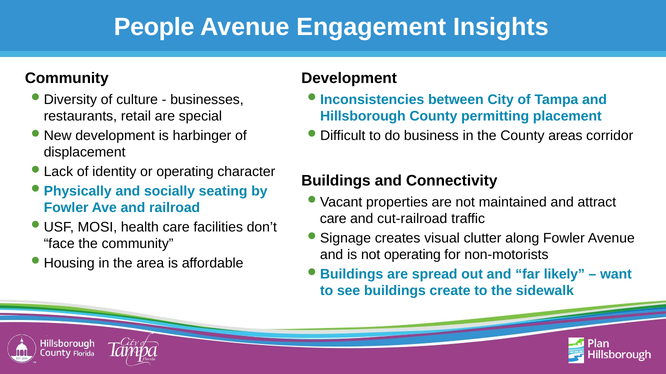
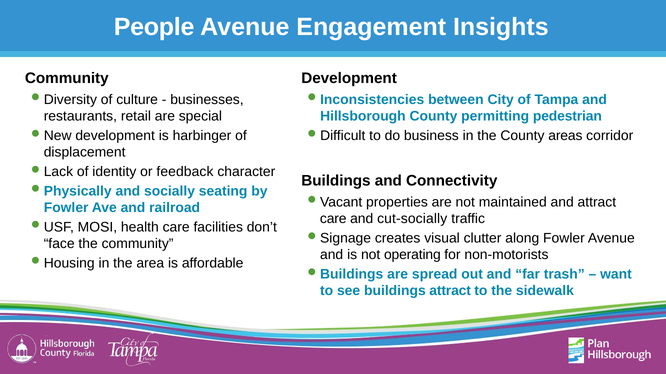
placement: placement -> pedestrian
or operating: operating -> feedback
cut-railroad: cut-railroad -> cut-socially
likely: likely -> trash
buildings create: create -> attract
